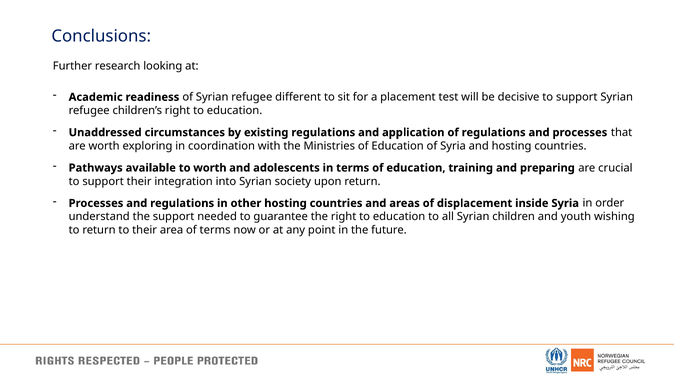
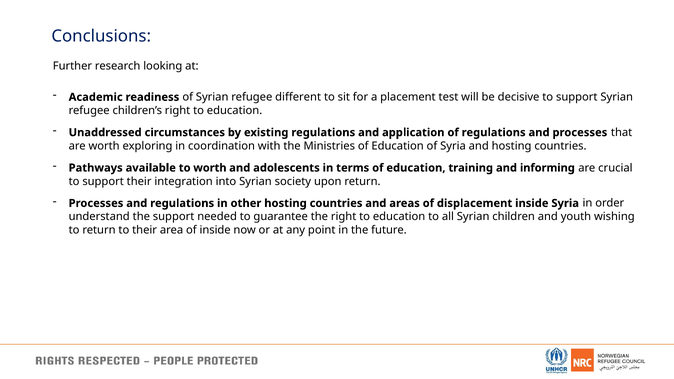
preparing: preparing -> informing
of terms: terms -> inside
